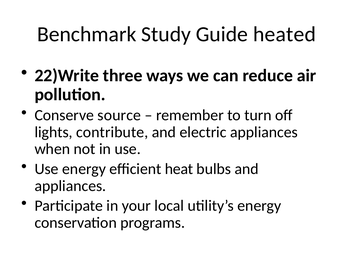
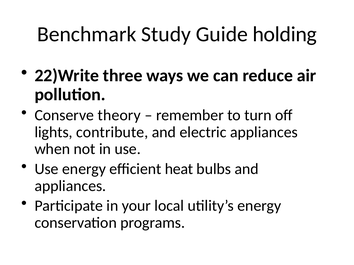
heated: heated -> holding
source: source -> theory
